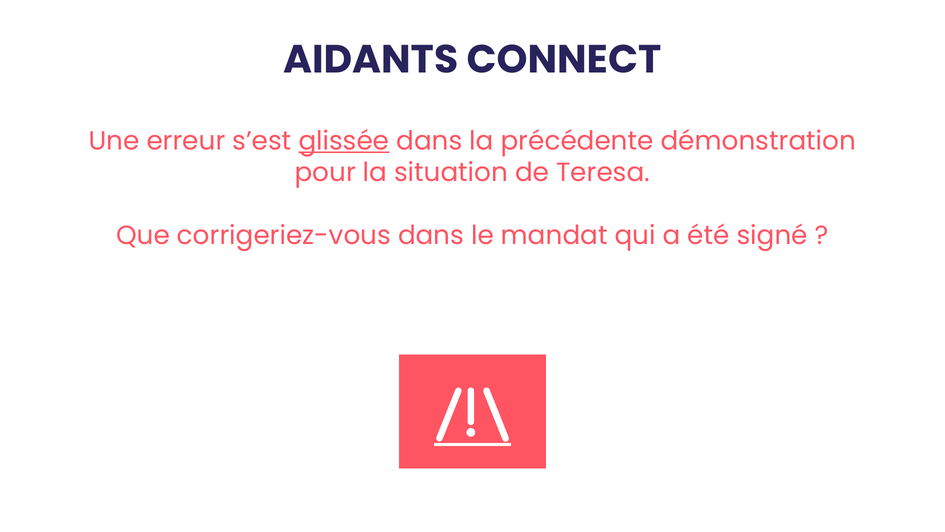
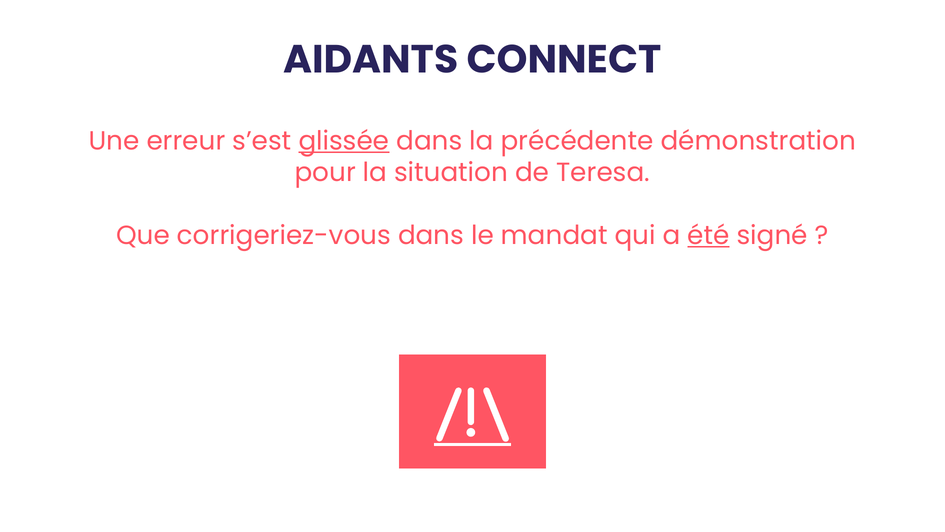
été underline: none -> present
